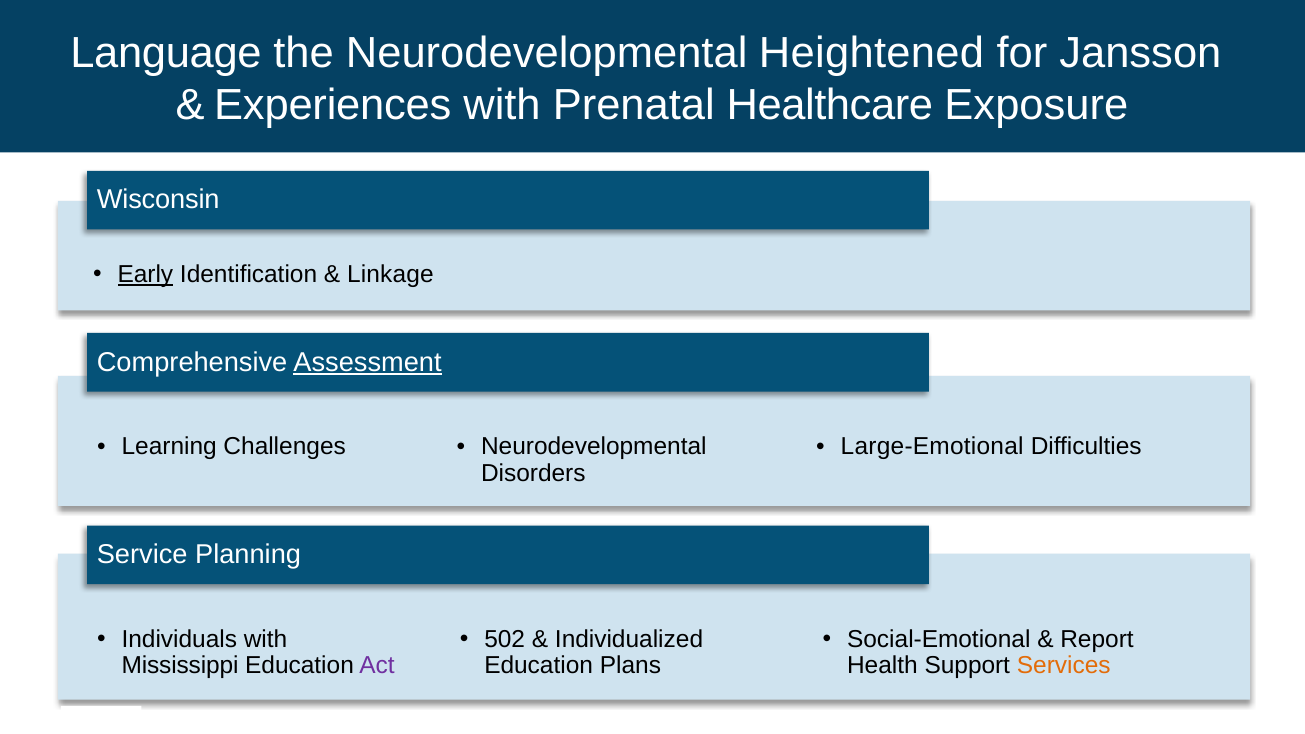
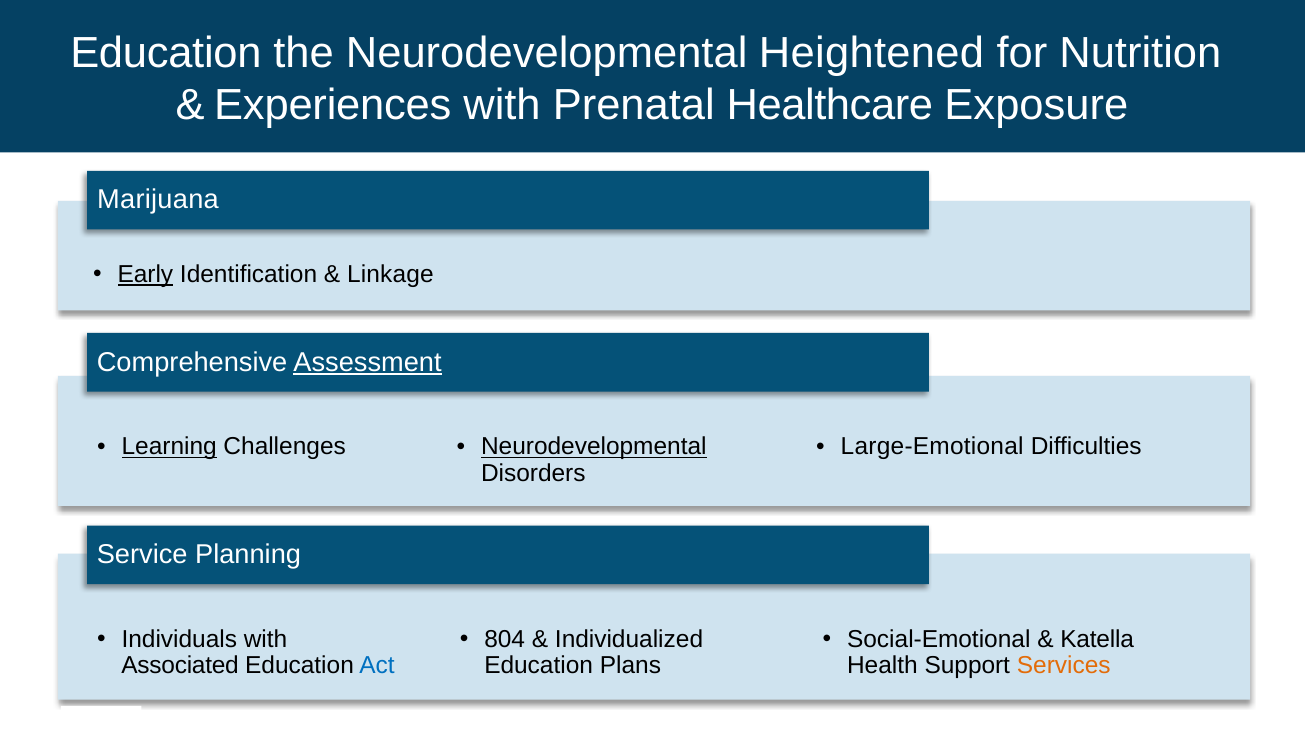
Language at (166, 53): Language -> Education
Jansson: Jansson -> Nutrition
Wisconsin: Wisconsin -> Marijuana
Learning underline: none -> present
Neurodevelopmental at (594, 447) underline: none -> present
502: 502 -> 804
Report: Report -> Katella
Mississippi: Mississippi -> Associated
Act colour: purple -> blue
